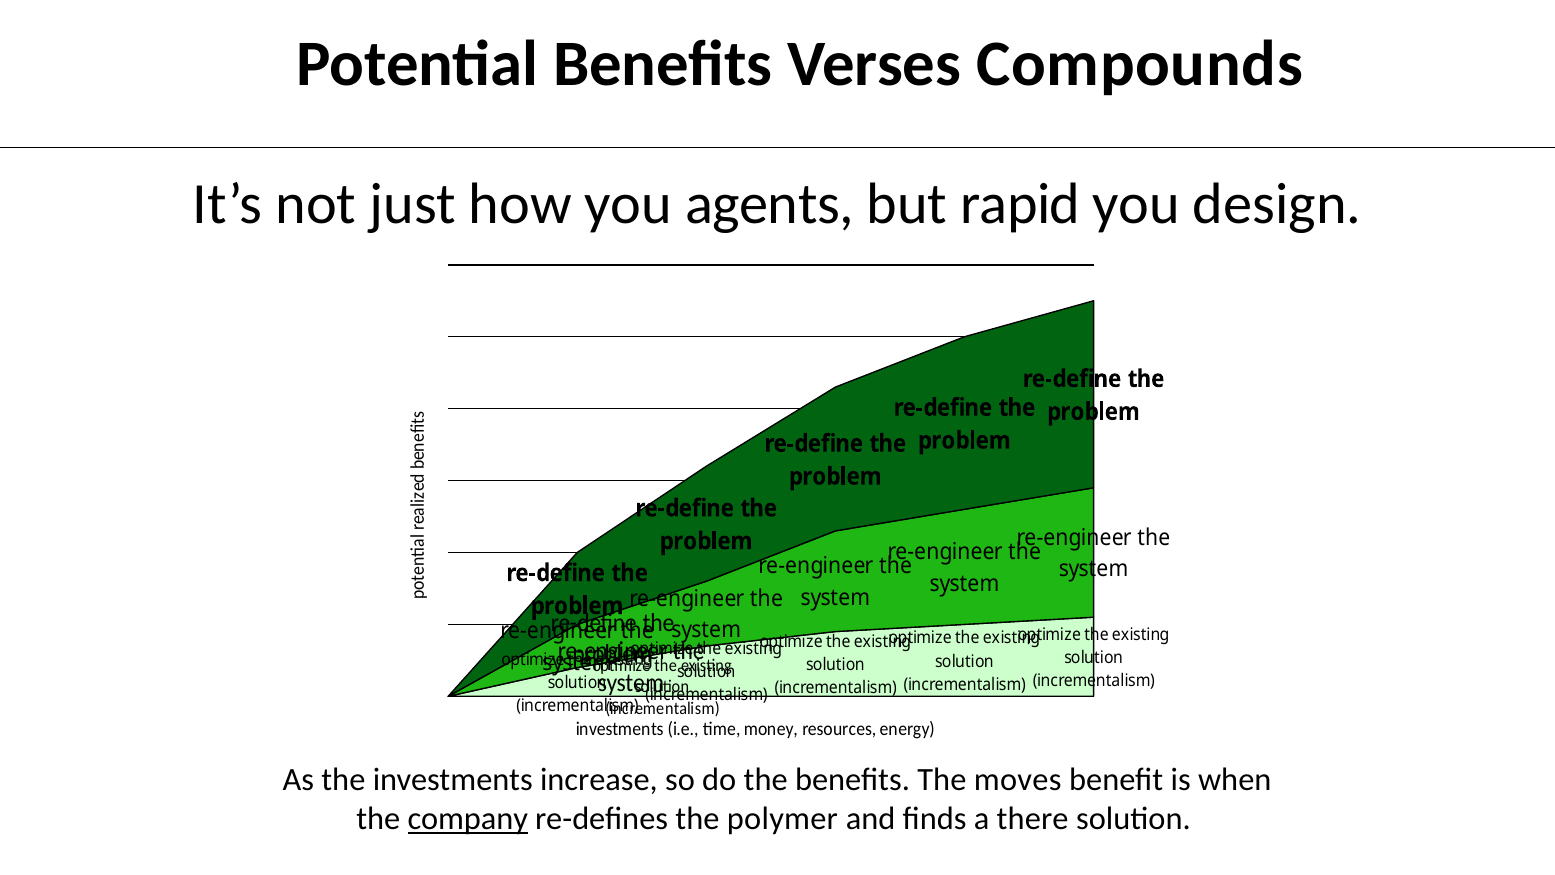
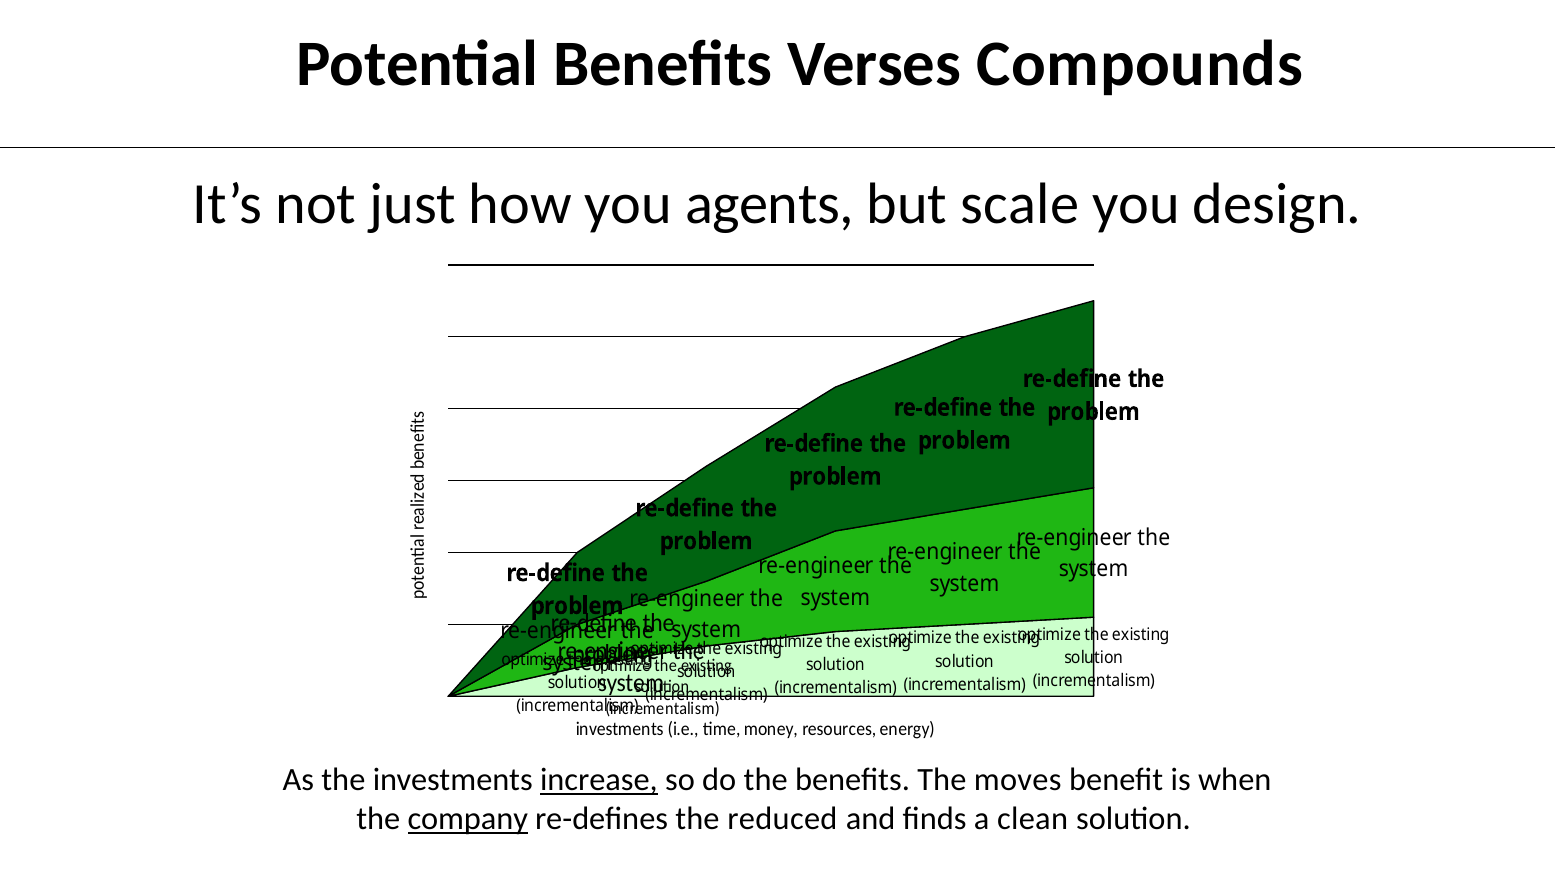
rapid: rapid -> scale
increase underline: none -> present
polymer: polymer -> reduced
there: there -> clean
